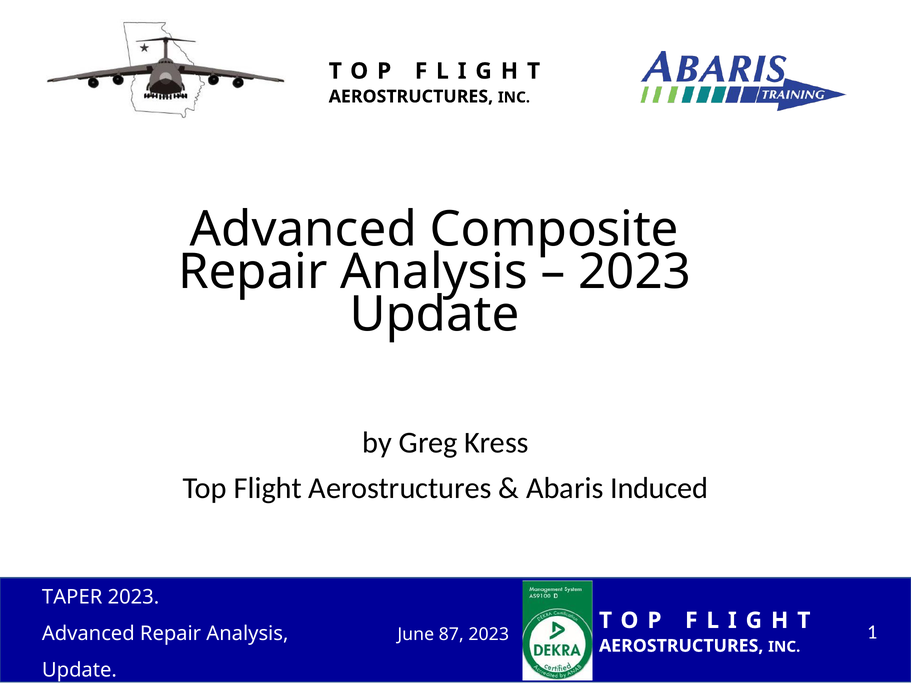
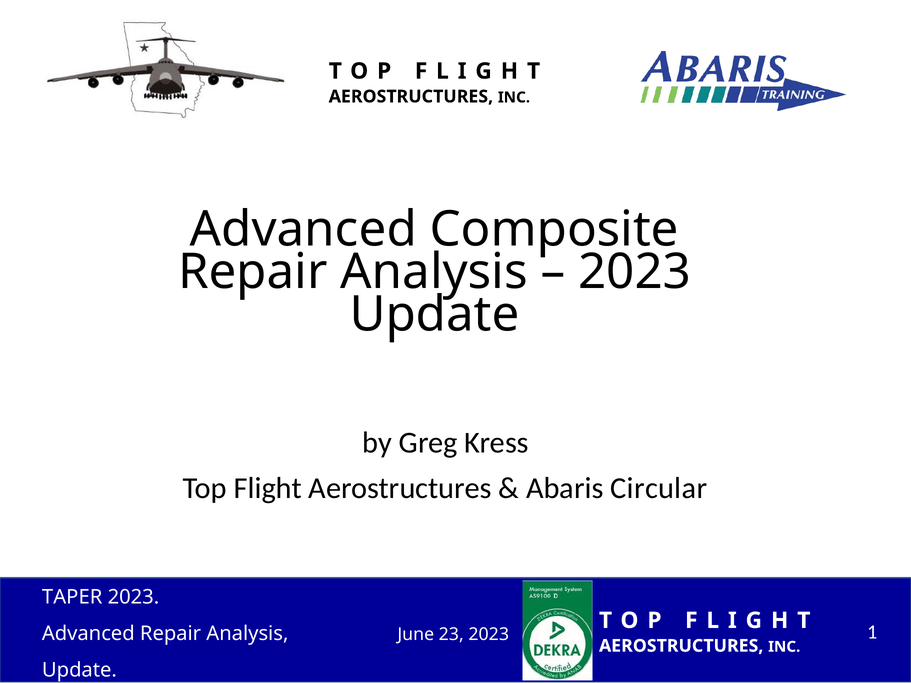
Induced: Induced -> Circular
87: 87 -> 23
